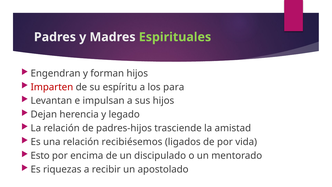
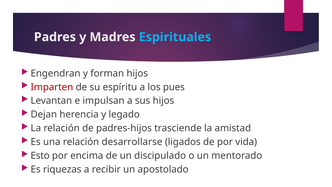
Espirituales colour: light green -> light blue
para: para -> pues
recibiésemos: recibiésemos -> desarrollarse
